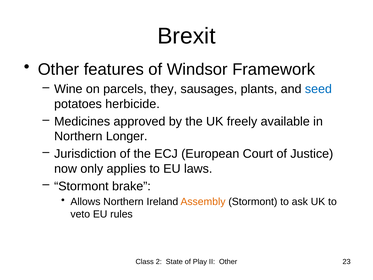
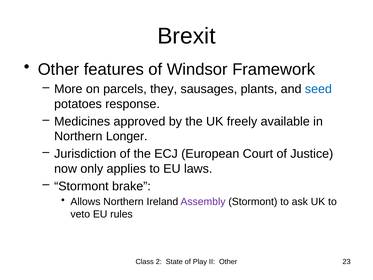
Wine: Wine -> More
herbicide: herbicide -> response
Assembly colour: orange -> purple
